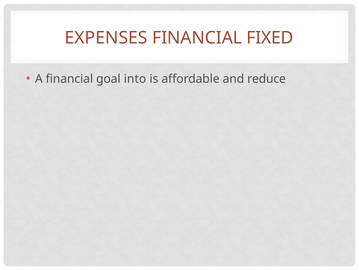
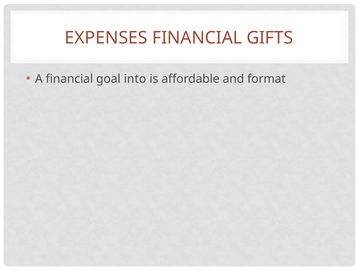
FIXED: FIXED -> GIFTS
reduce: reduce -> format
